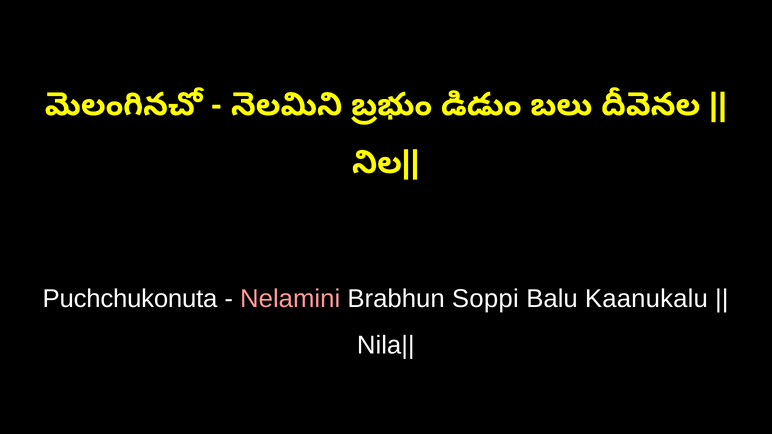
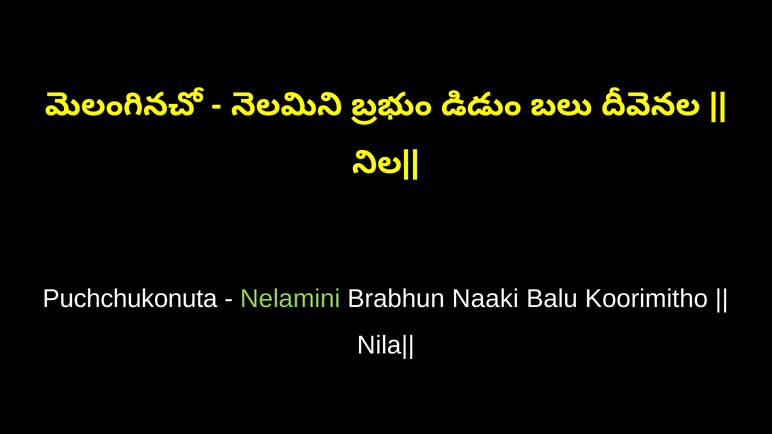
Nelamini colour: pink -> light green
Soppi: Soppi -> Naaki
Kaanukalu: Kaanukalu -> Koorimitho
